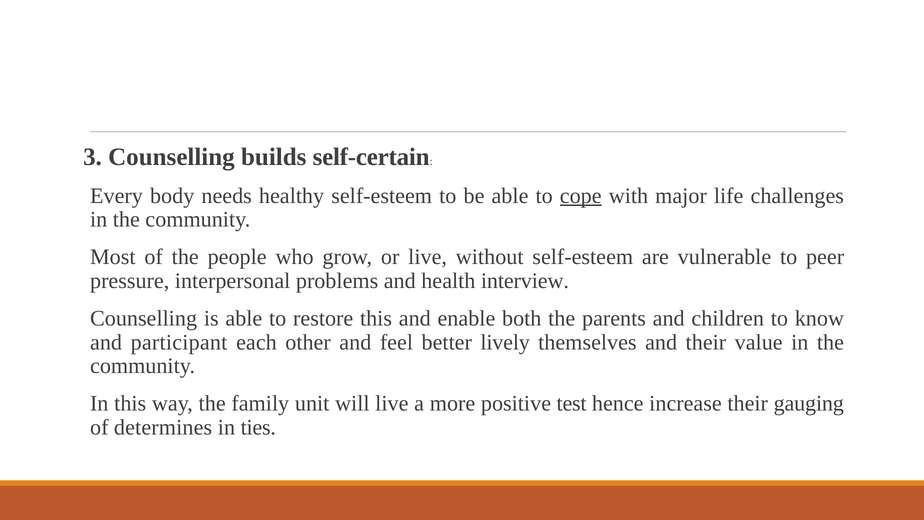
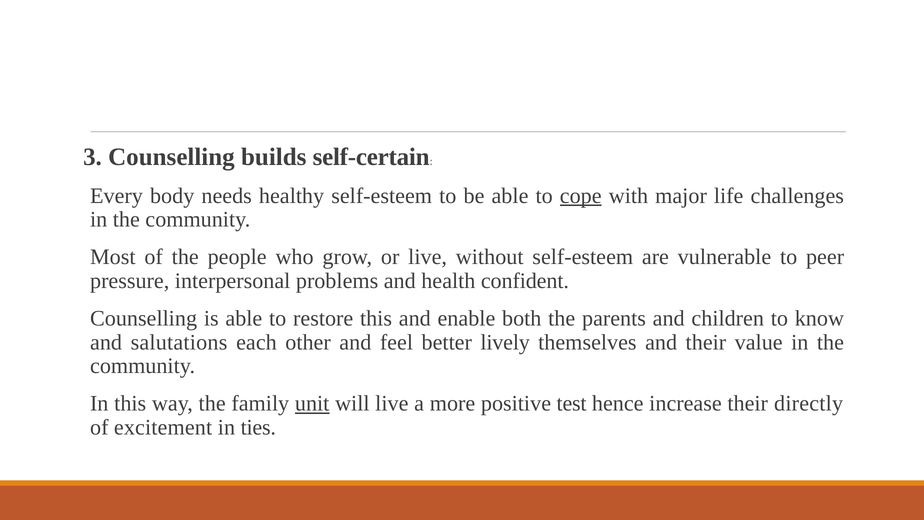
interview: interview -> confident
participant: participant -> salutations
unit underline: none -> present
gauging: gauging -> directly
determines: determines -> excitement
